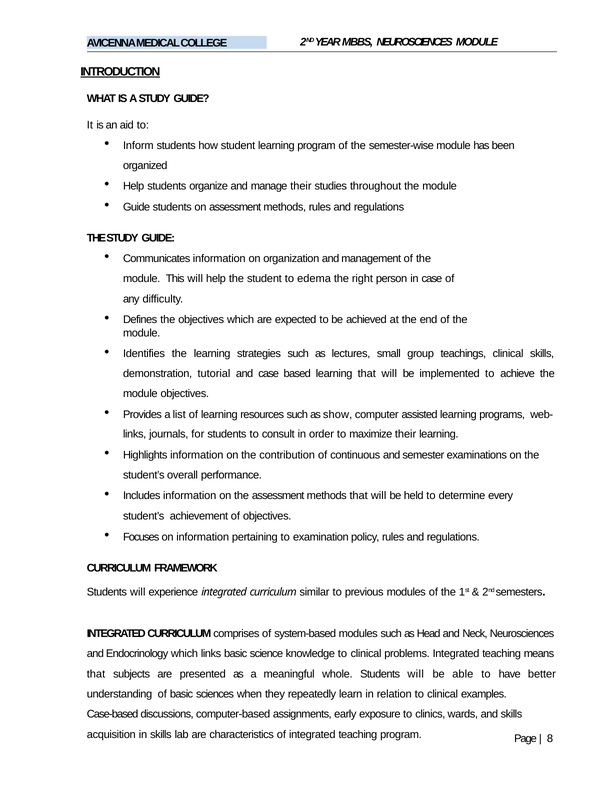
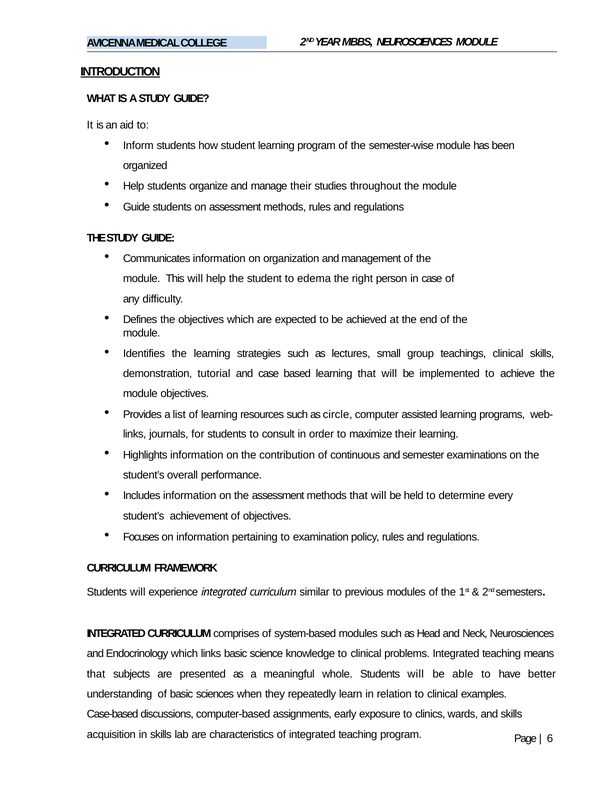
show: show -> circle
8: 8 -> 6
